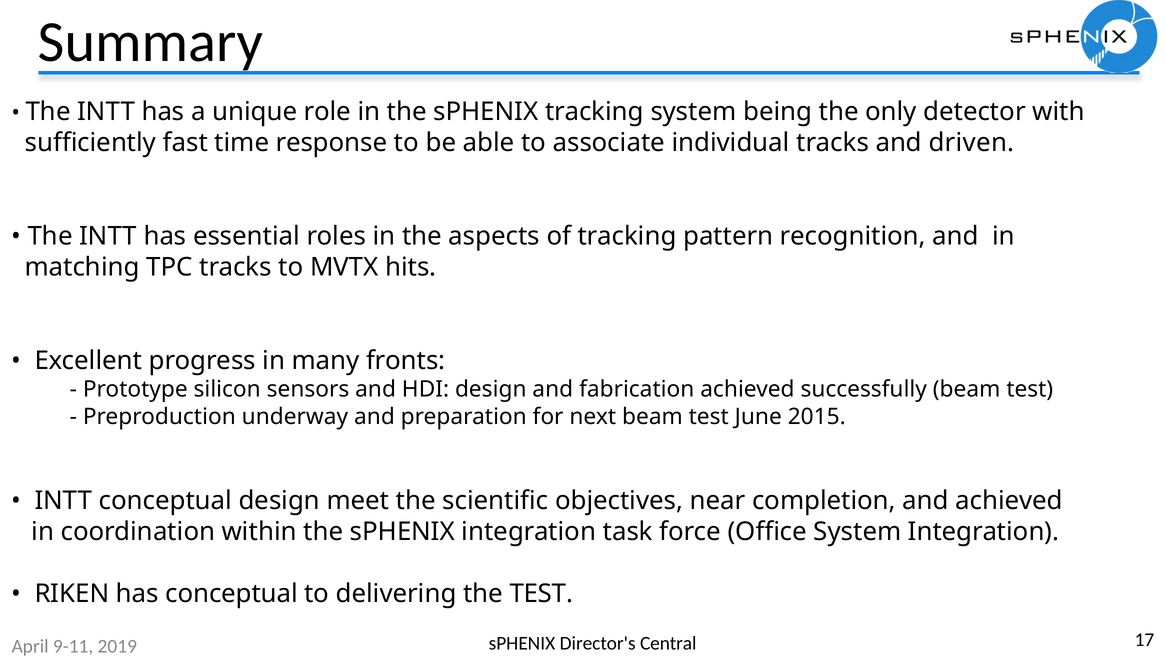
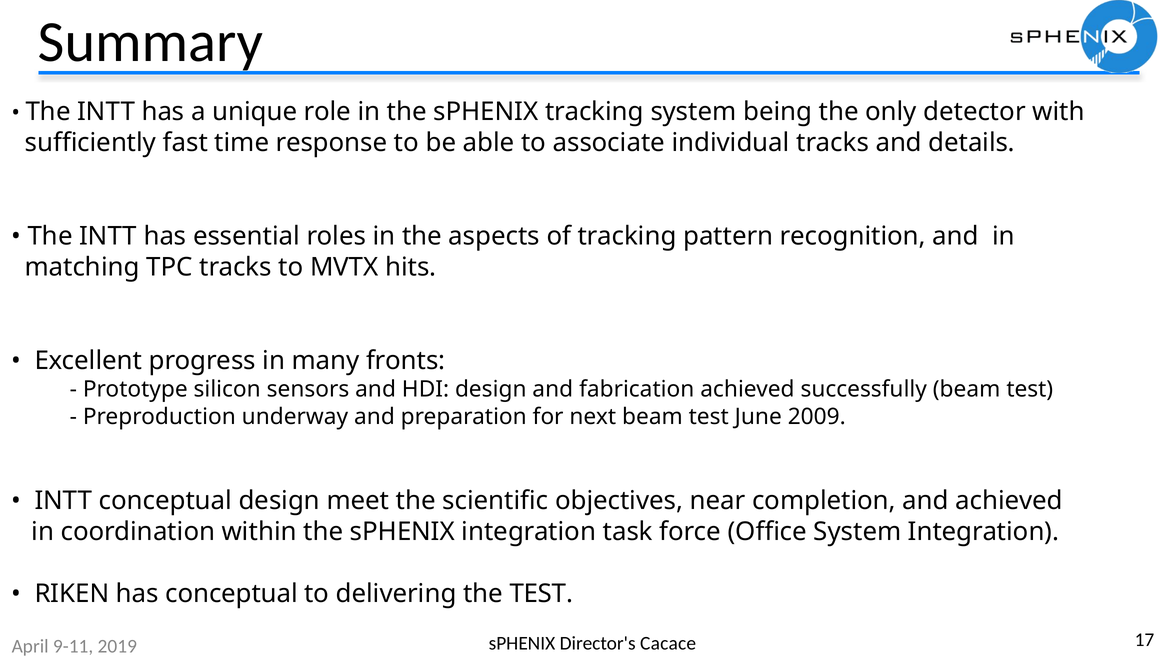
driven: driven -> details
2015: 2015 -> 2009
Central: Central -> Cacace
